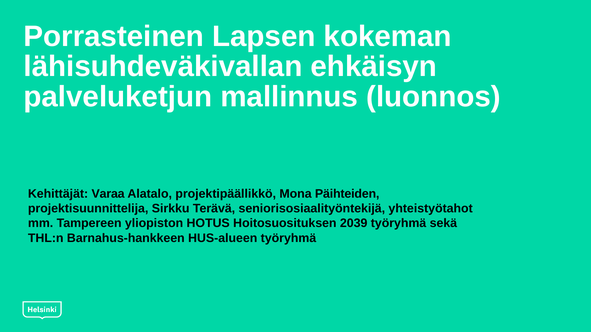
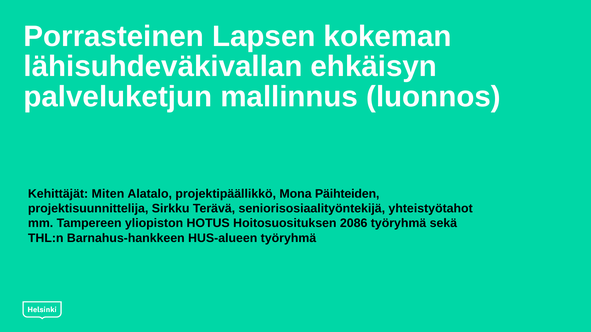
Varaa: Varaa -> Miten
2039: 2039 -> 2086
